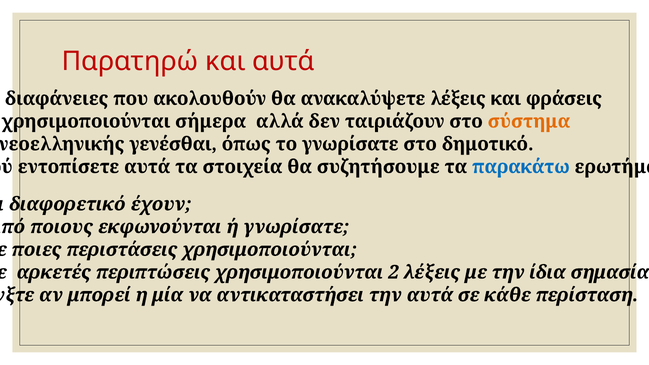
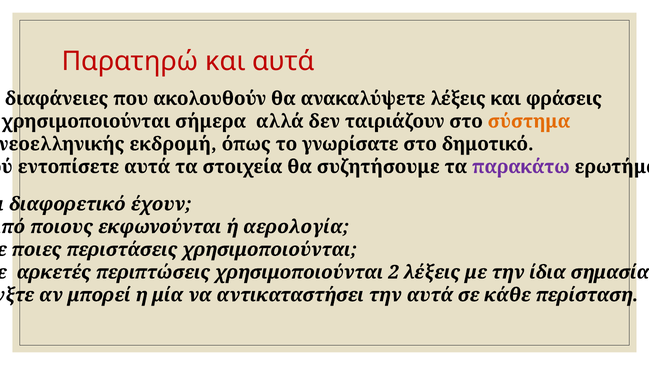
γενέσθαι: γενέσθαι -> εκδρομή
παρακάτω colour: blue -> purple
ή γνωρίσατε: γνωρίσατε -> αερολογία
